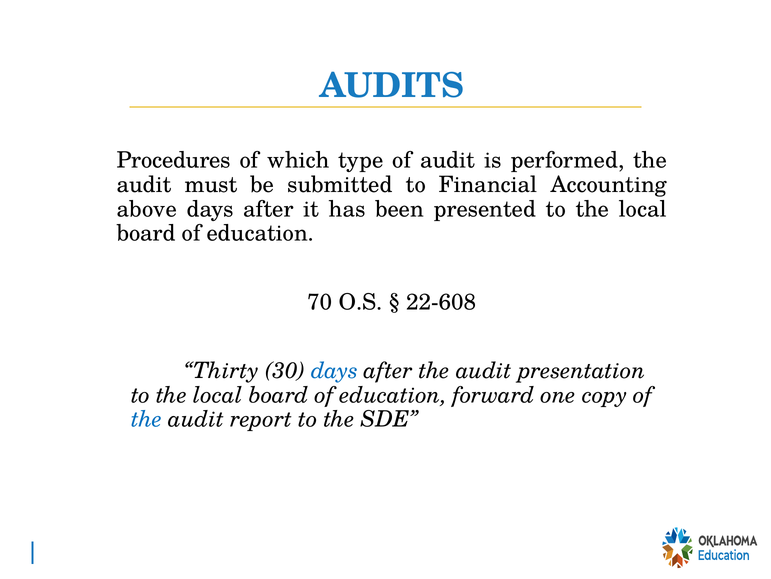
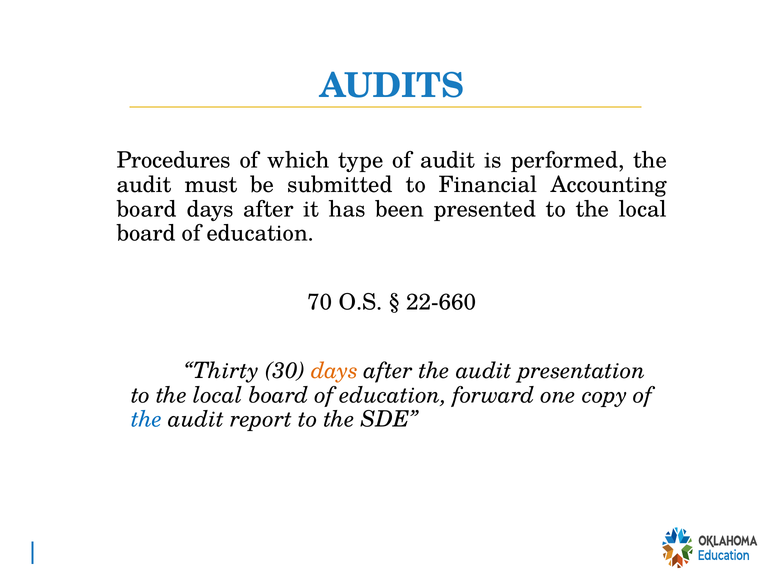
above at (147, 209): above -> board
22-608: 22-608 -> 22-660
days at (335, 370) colour: blue -> orange
